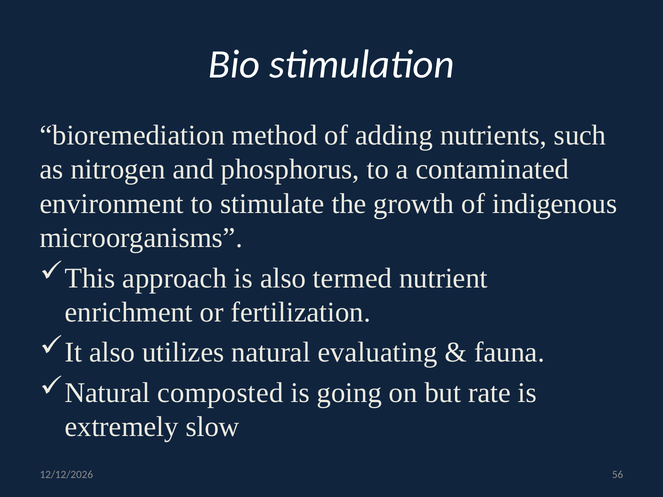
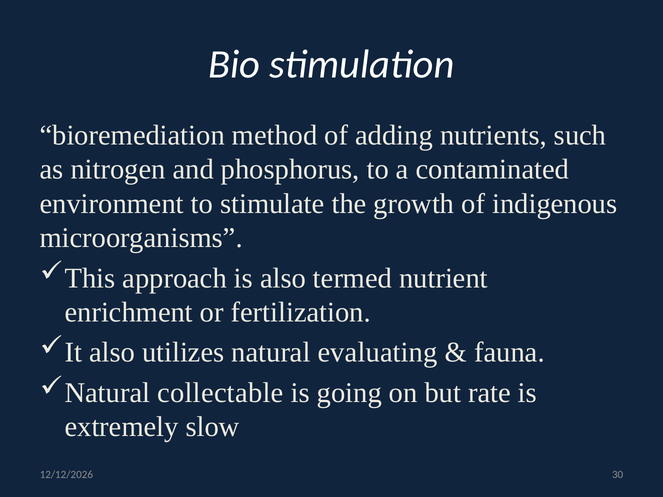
composted: composted -> collectable
56: 56 -> 30
